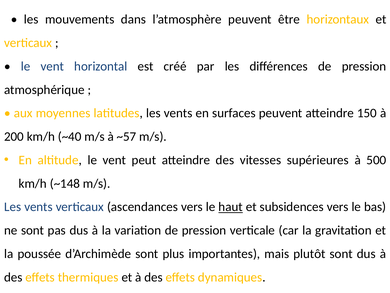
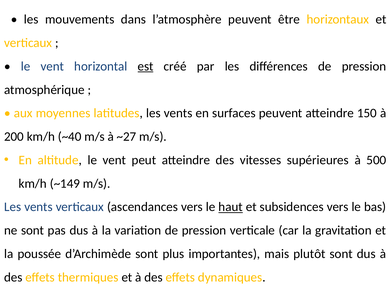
est underline: none -> present
~57: ~57 -> ~27
~148: ~148 -> ~149
